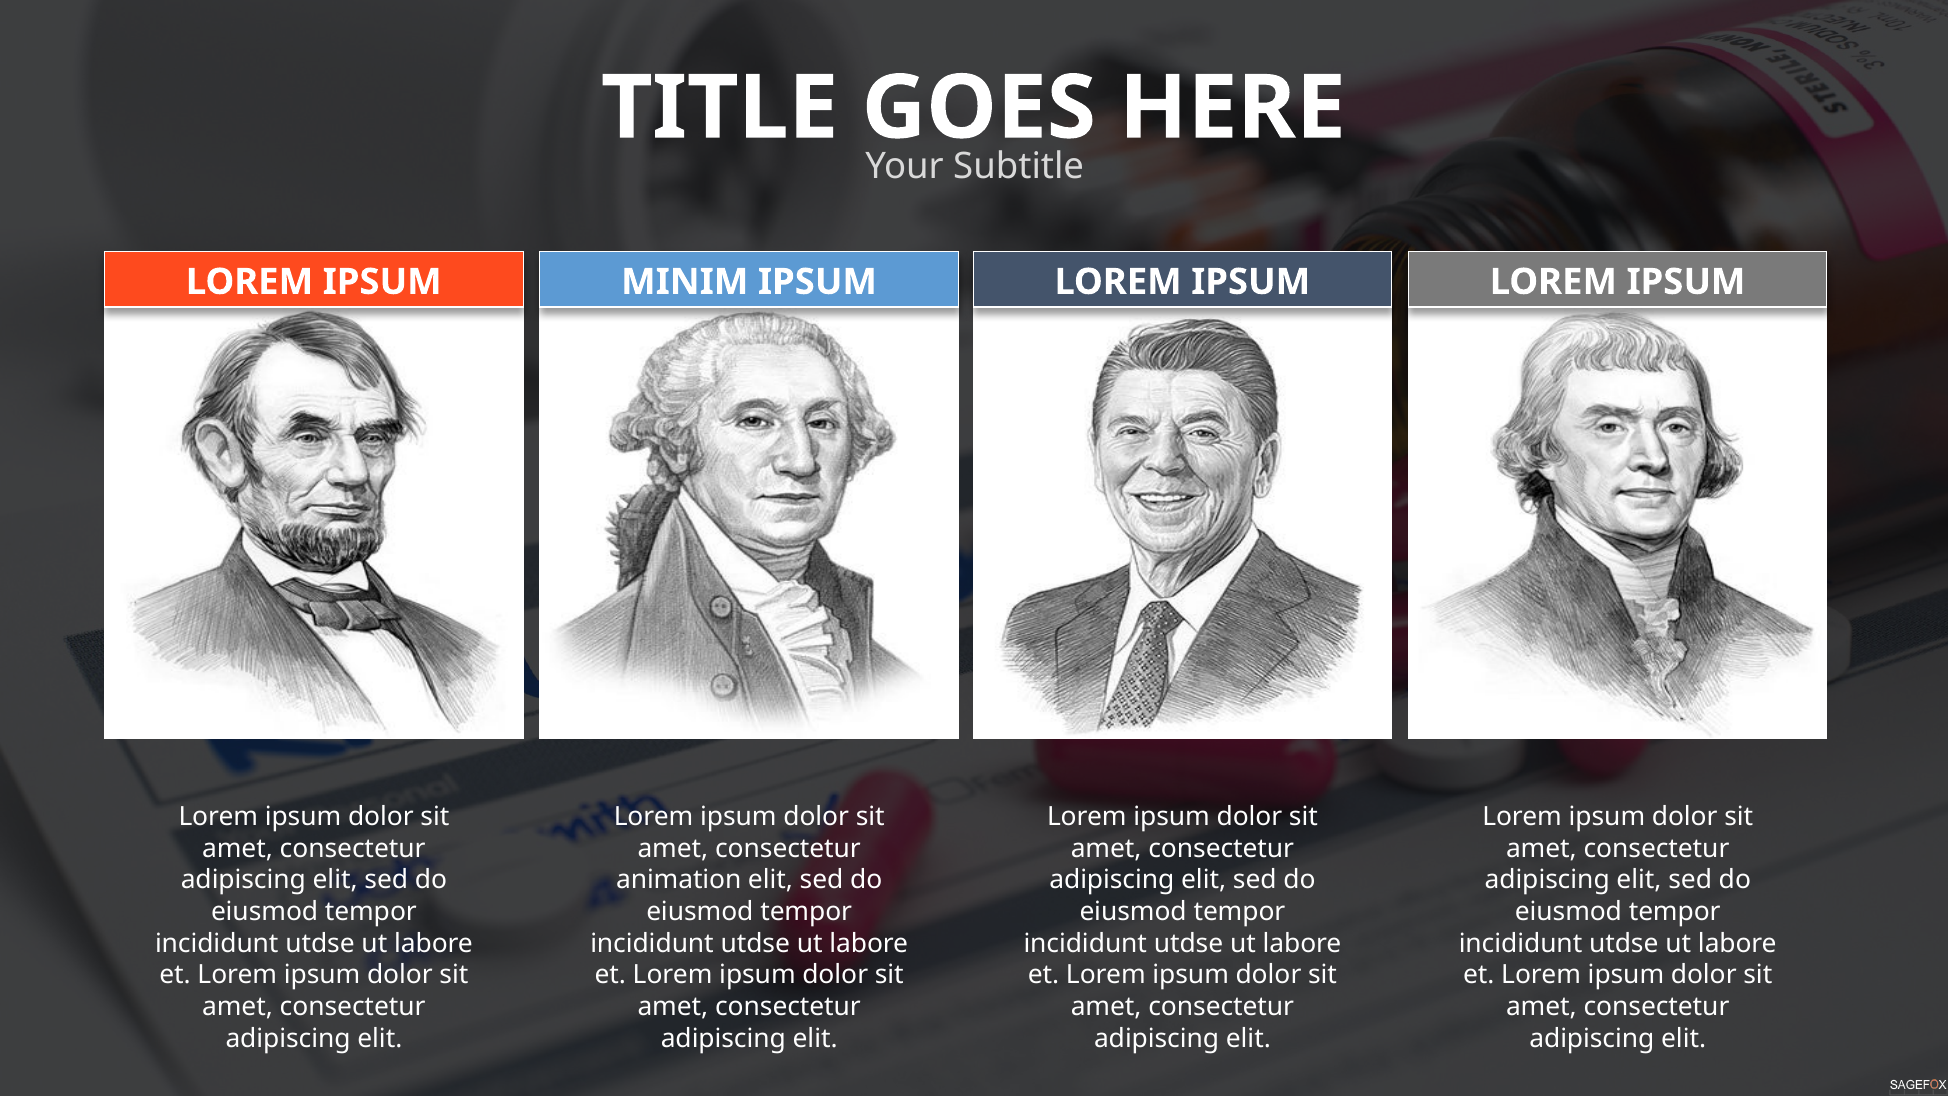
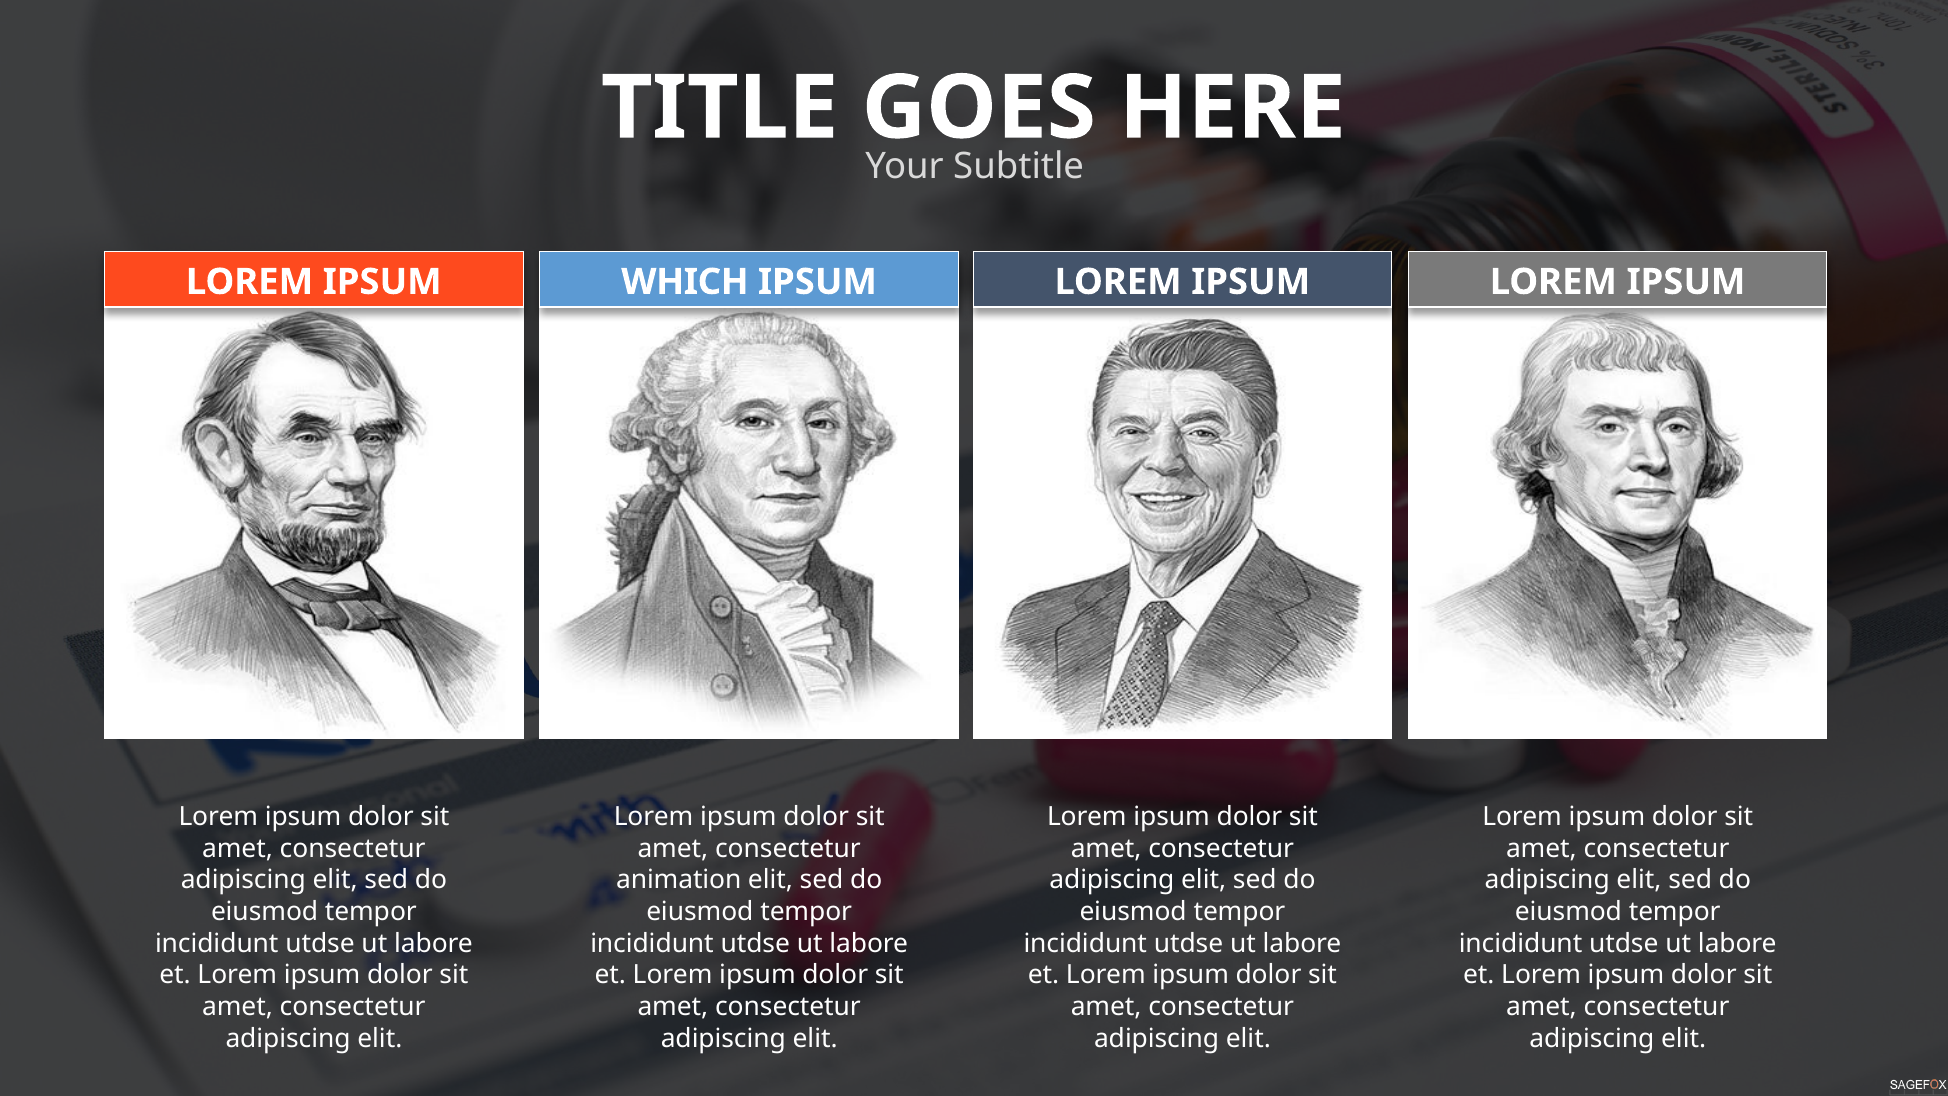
MINIM: MINIM -> WHICH
